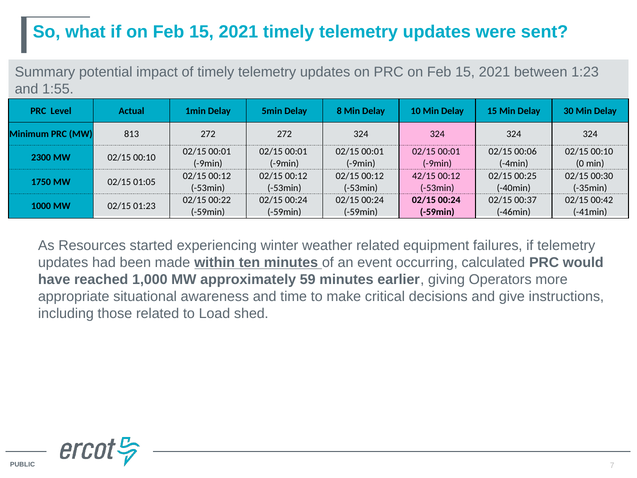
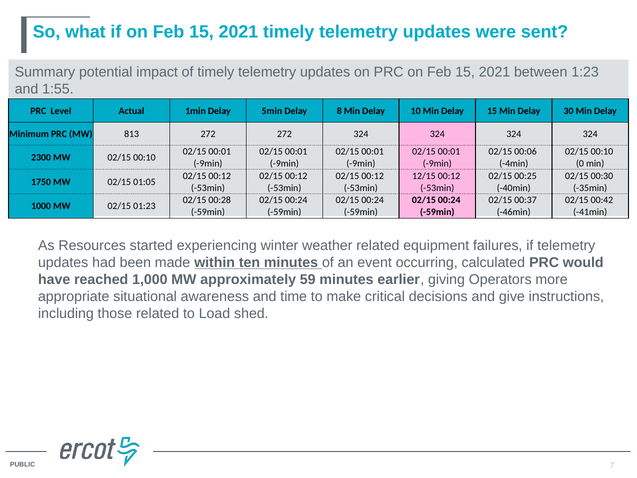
42/15: 42/15 -> 12/15
00:22: 00:22 -> 00:28
